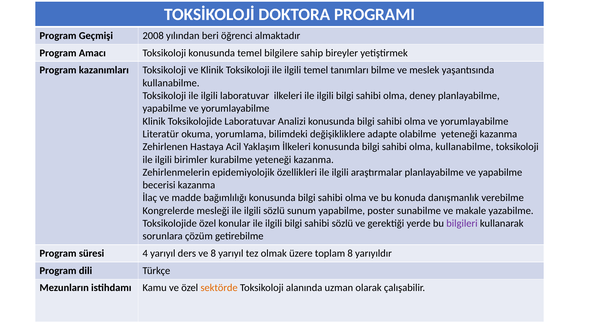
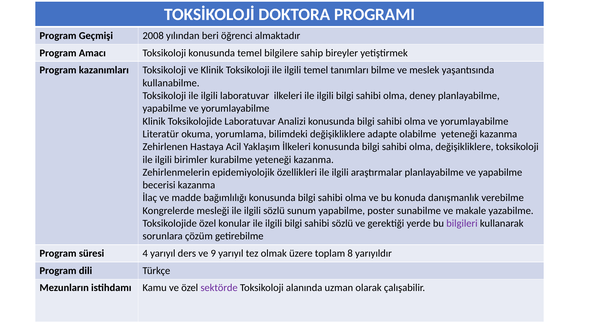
olma kullanabilme: kullanabilme -> değişikliklere
ve 8: 8 -> 9
sektörde colour: orange -> purple
